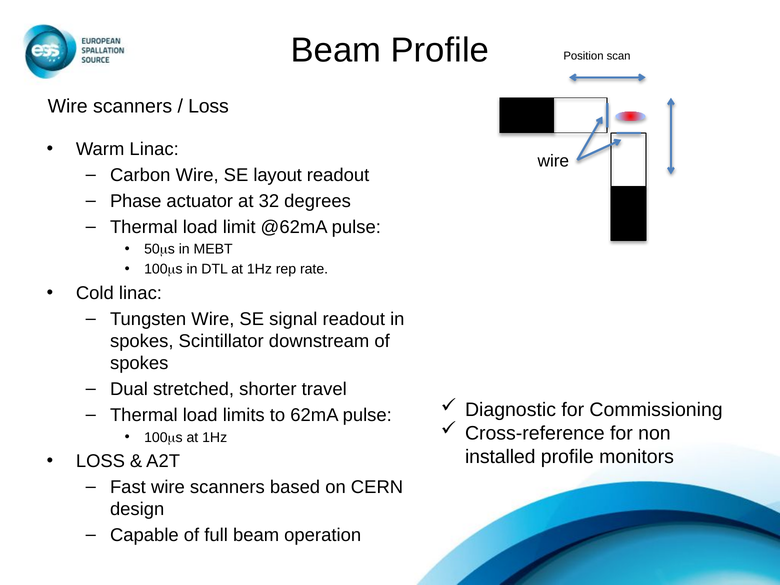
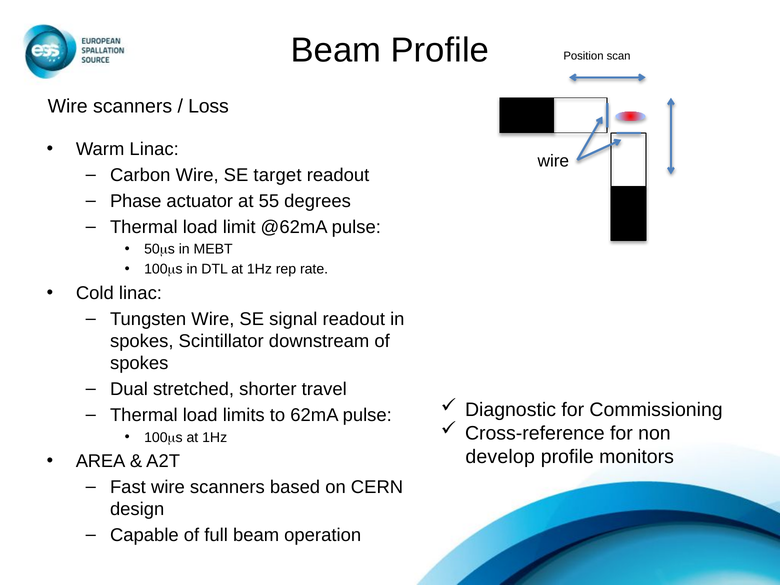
layout: layout -> target
32: 32 -> 55
installed: installed -> develop
LOSS at (100, 461): LOSS -> AREA
